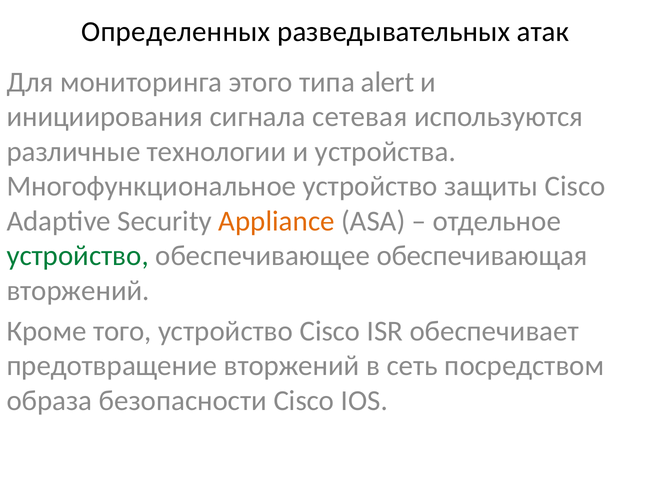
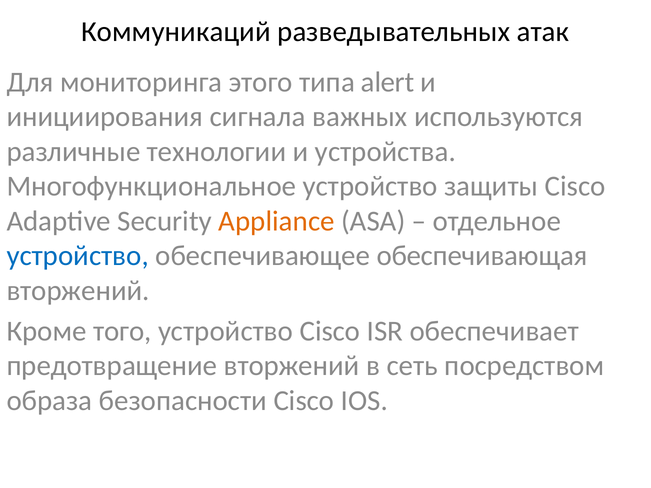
Определенных: Определенных -> Коммуникаций
сетевая: сетевая -> важных
устройство at (78, 256) colour: green -> blue
